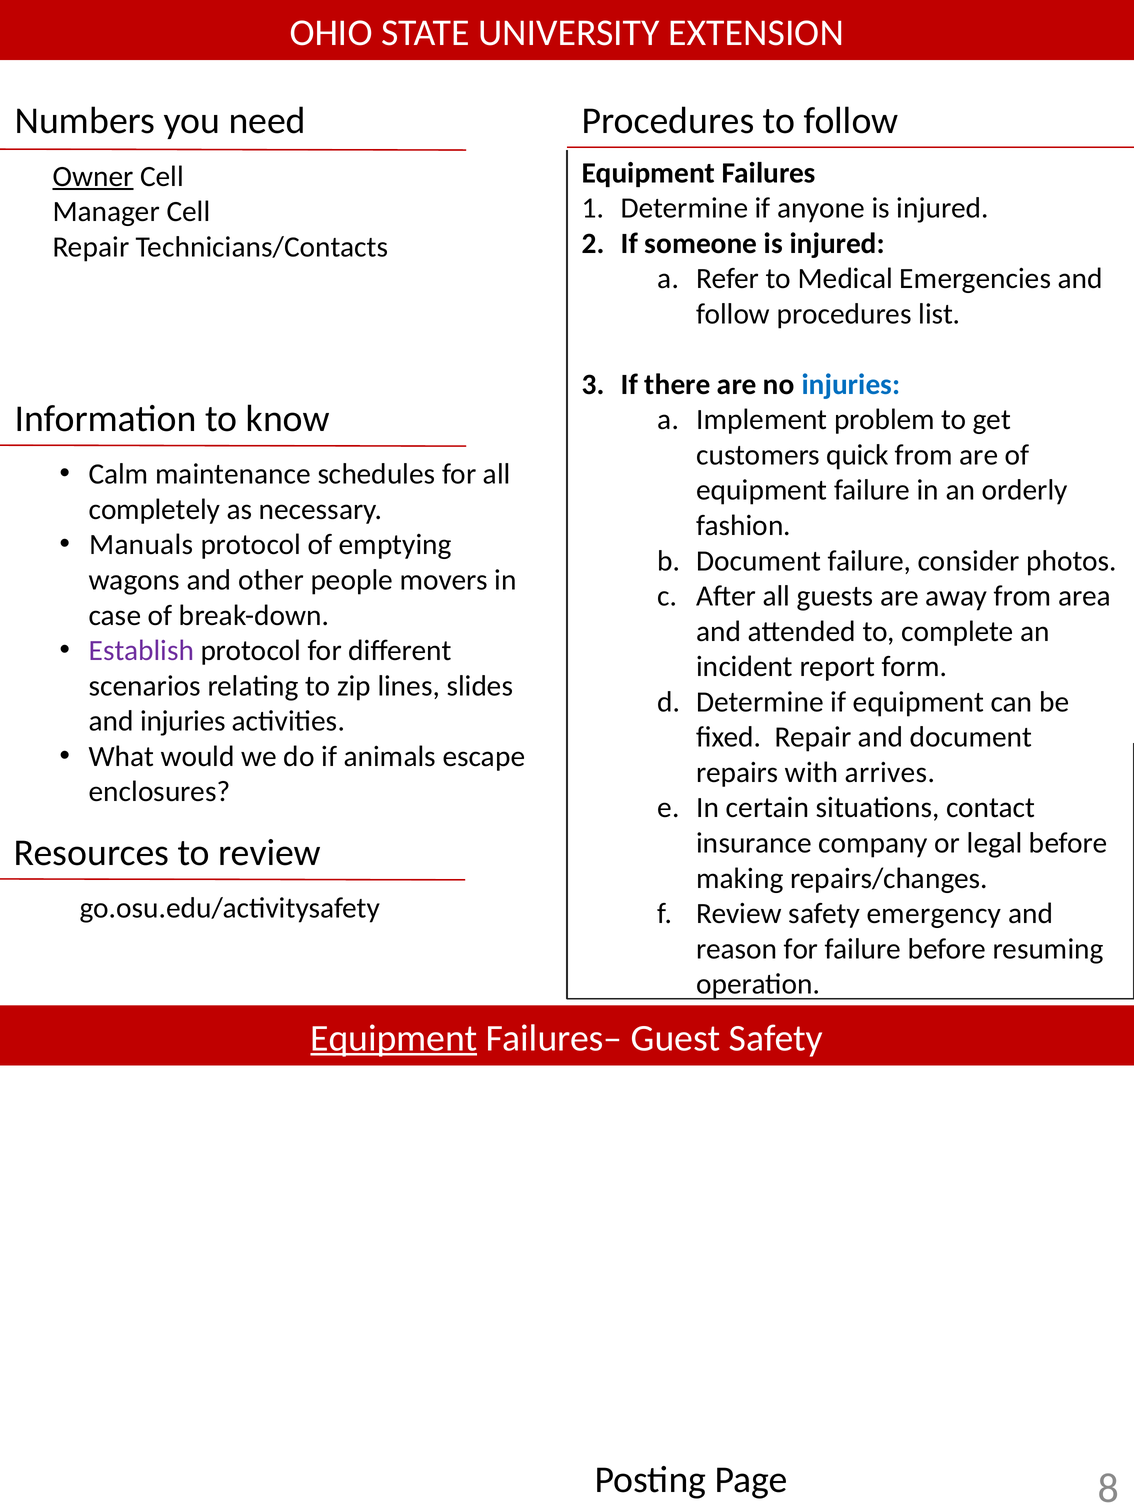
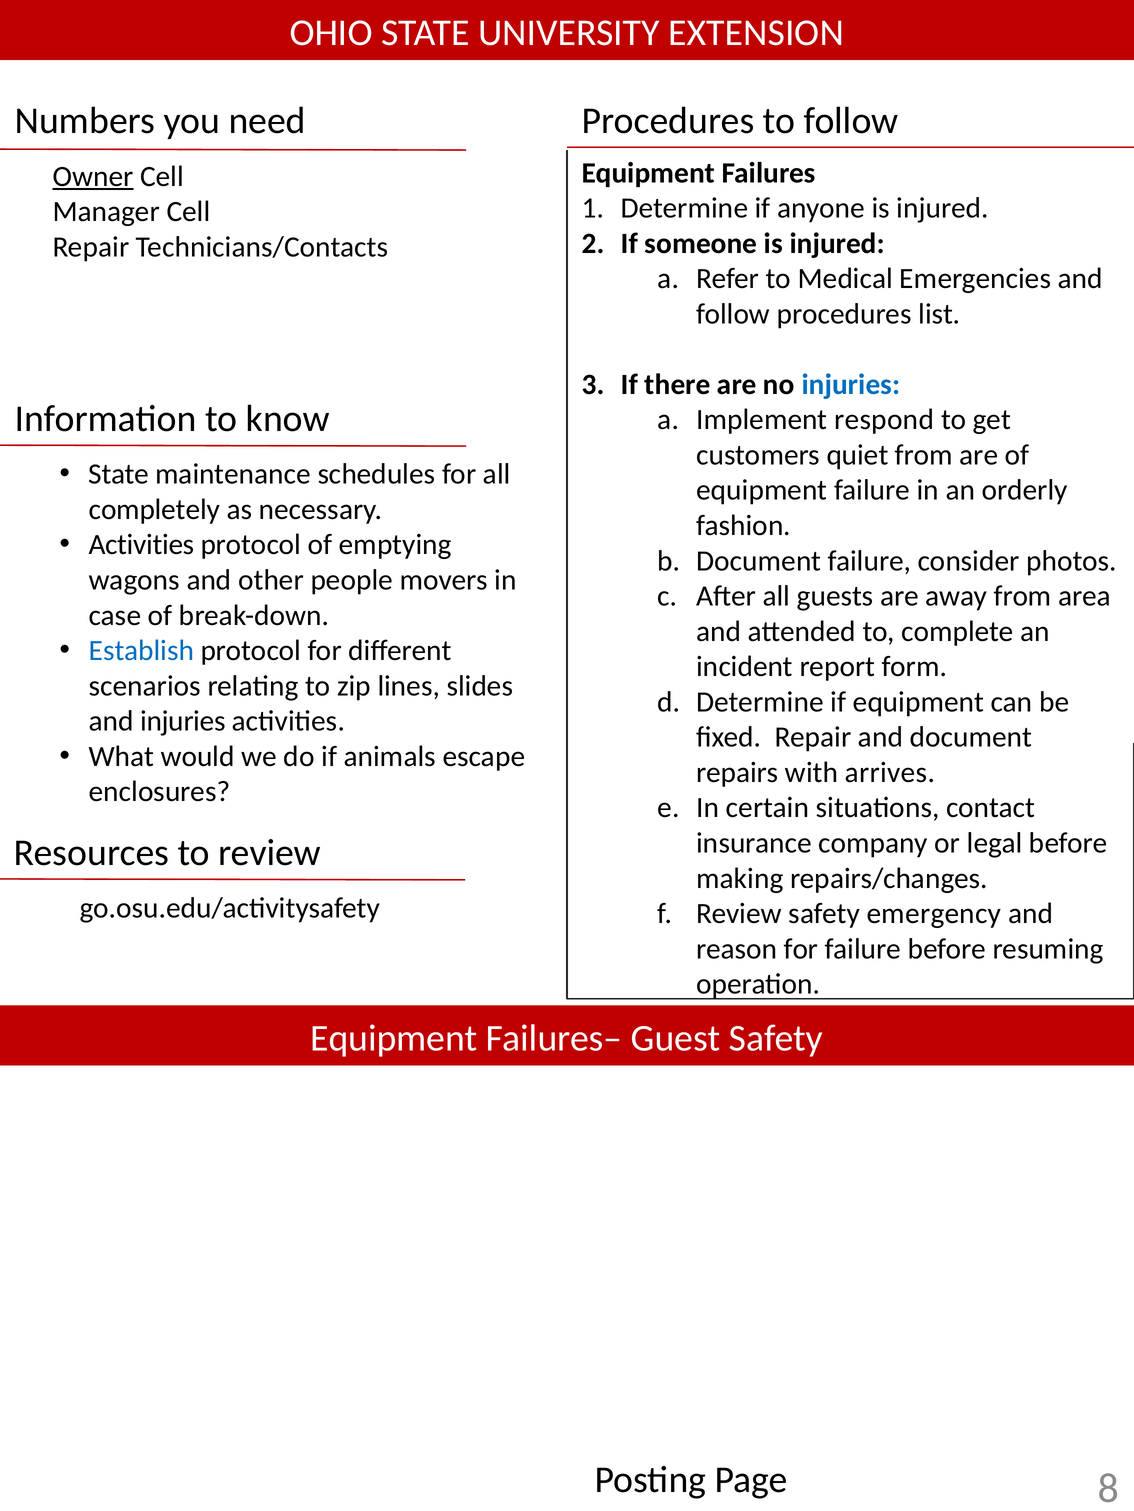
problem: problem -> respond
quick: quick -> quiet
Calm at (119, 475): Calm -> State
Manuals at (141, 545): Manuals -> Activities
Establish colour: purple -> blue
Equipment at (394, 1039) underline: present -> none
